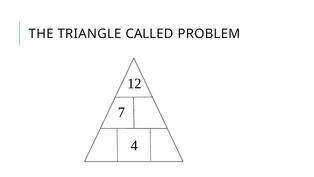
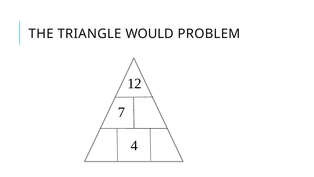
CALLED: CALLED -> WOULD
